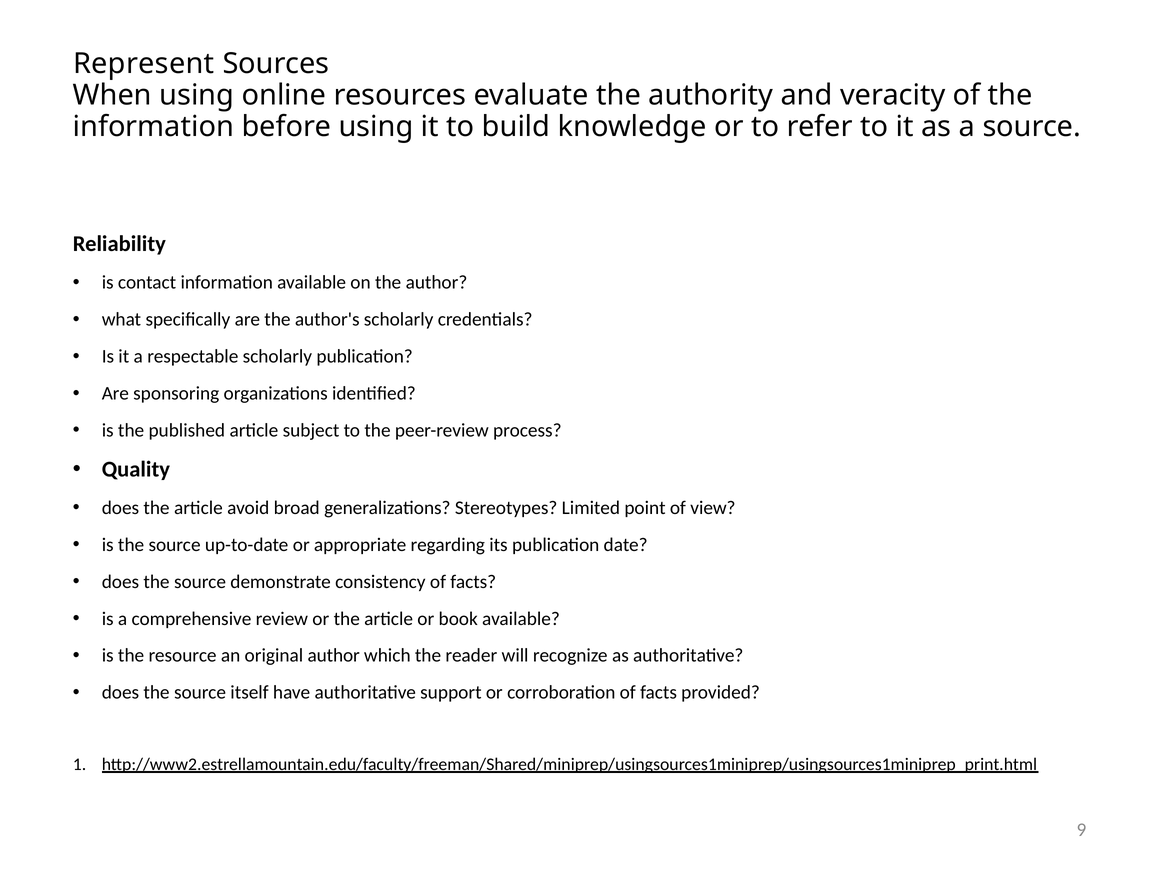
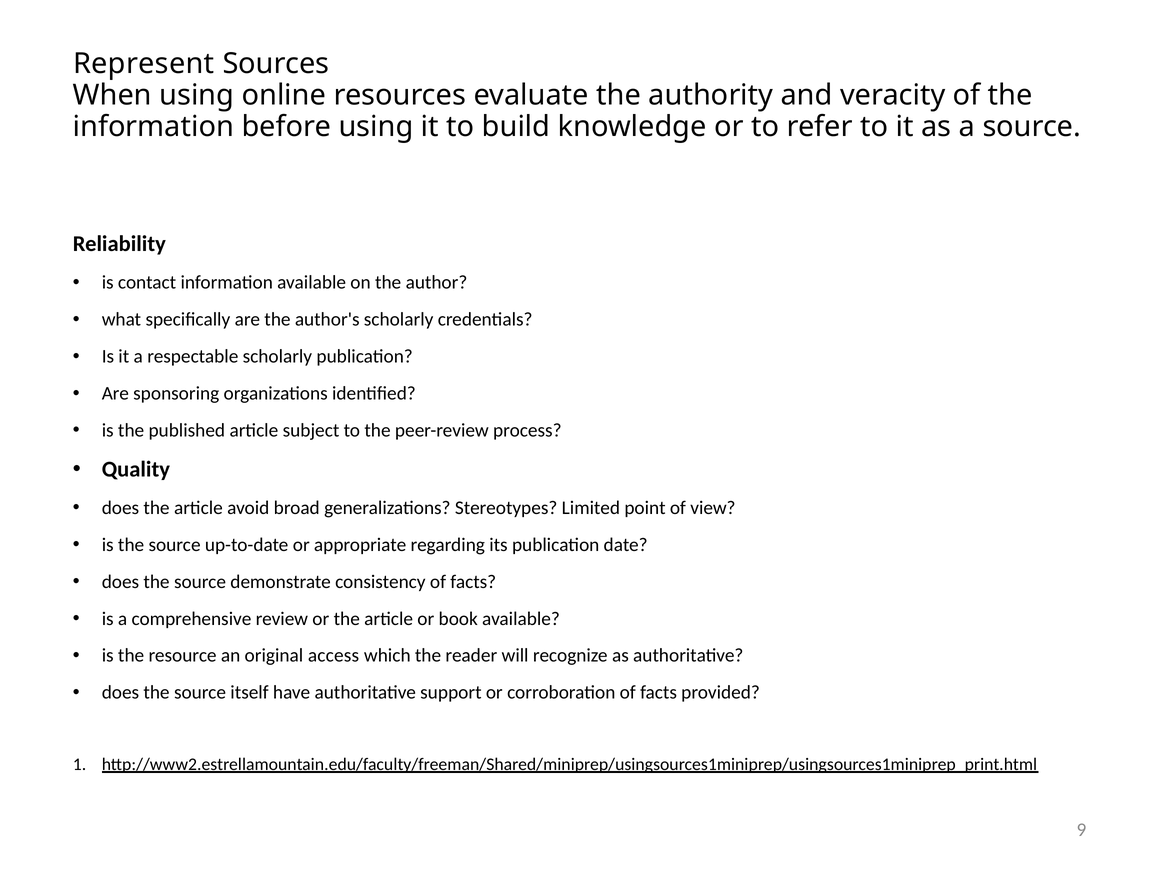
original author: author -> access
